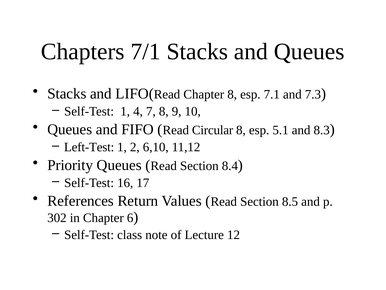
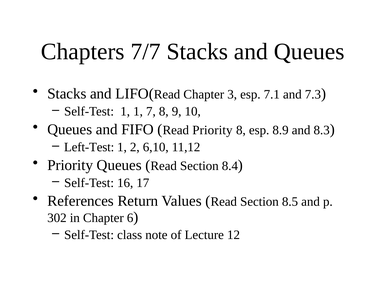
7/1: 7/1 -> 7/7
Chapter 8: 8 -> 3
1 4: 4 -> 1
Read Circular: Circular -> Priority
5.1: 5.1 -> 8.9
